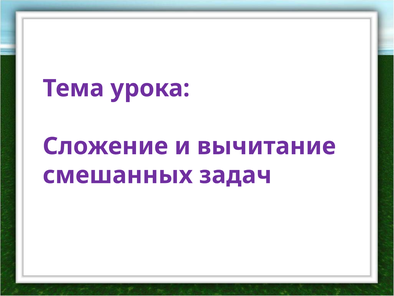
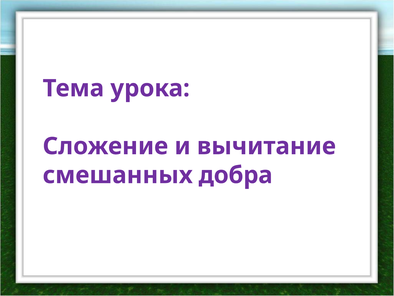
задач: задач -> добра
